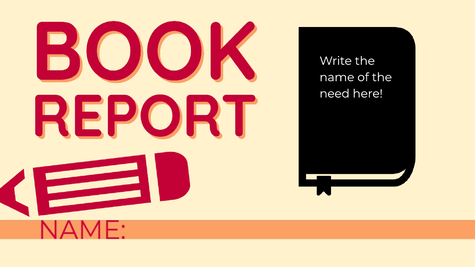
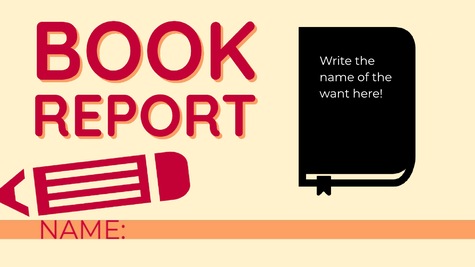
need: need -> want
